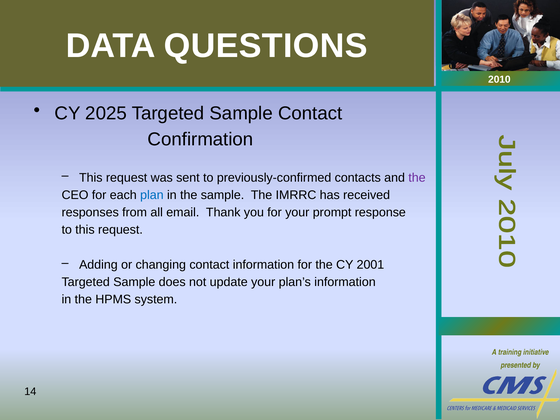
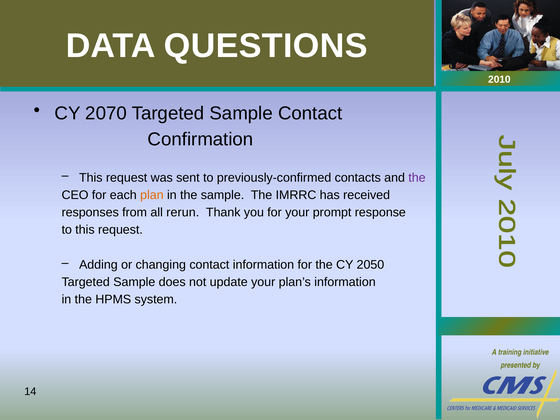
2025: 2025 -> 2070
plan colour: blue -> orange
email: email -> rerun
2001: 2001 -> 2050
